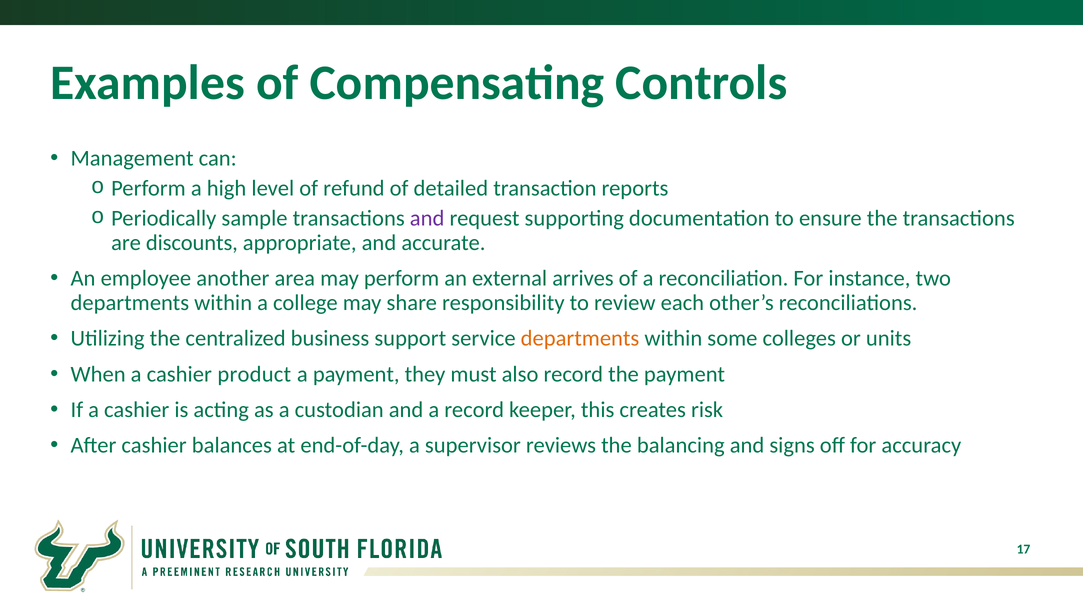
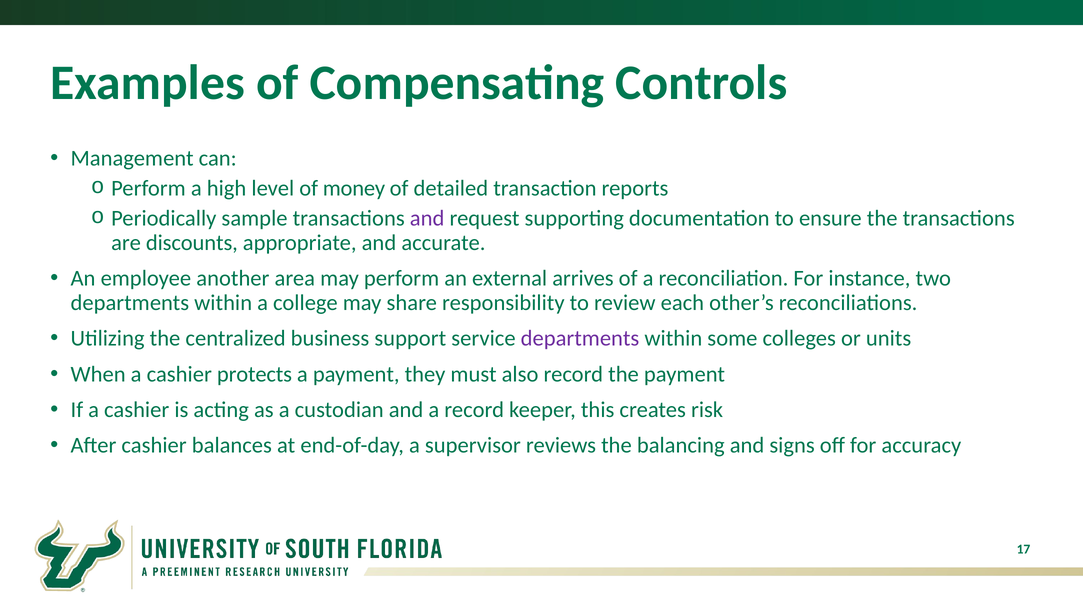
refund: refund -> money
departments at (580, 339) colour: orange -> purple
product: product -> protects
